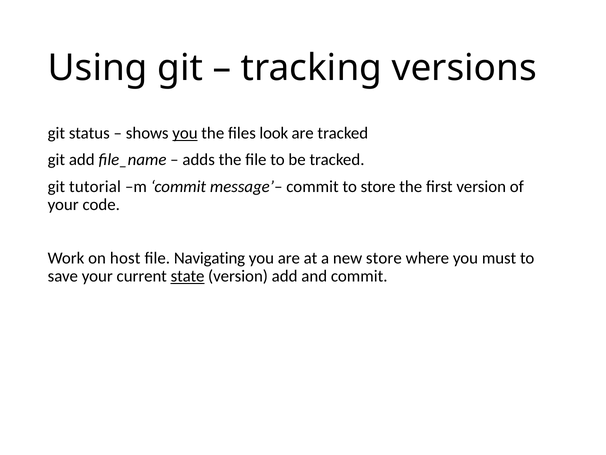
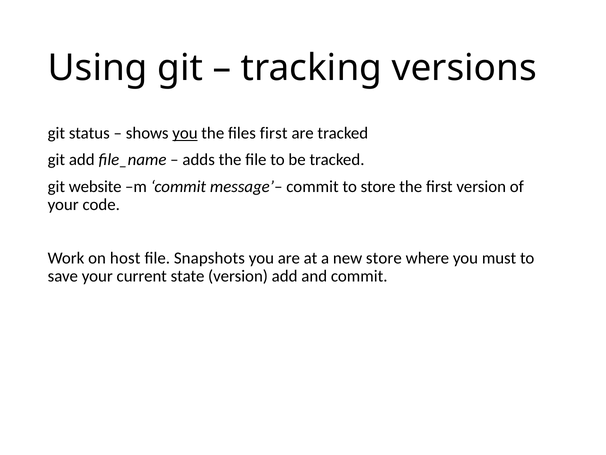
files look: look -> first
tutorial: tutorial -> website
Navigating: Navigating -> Snapshots
state underline: present -> none
